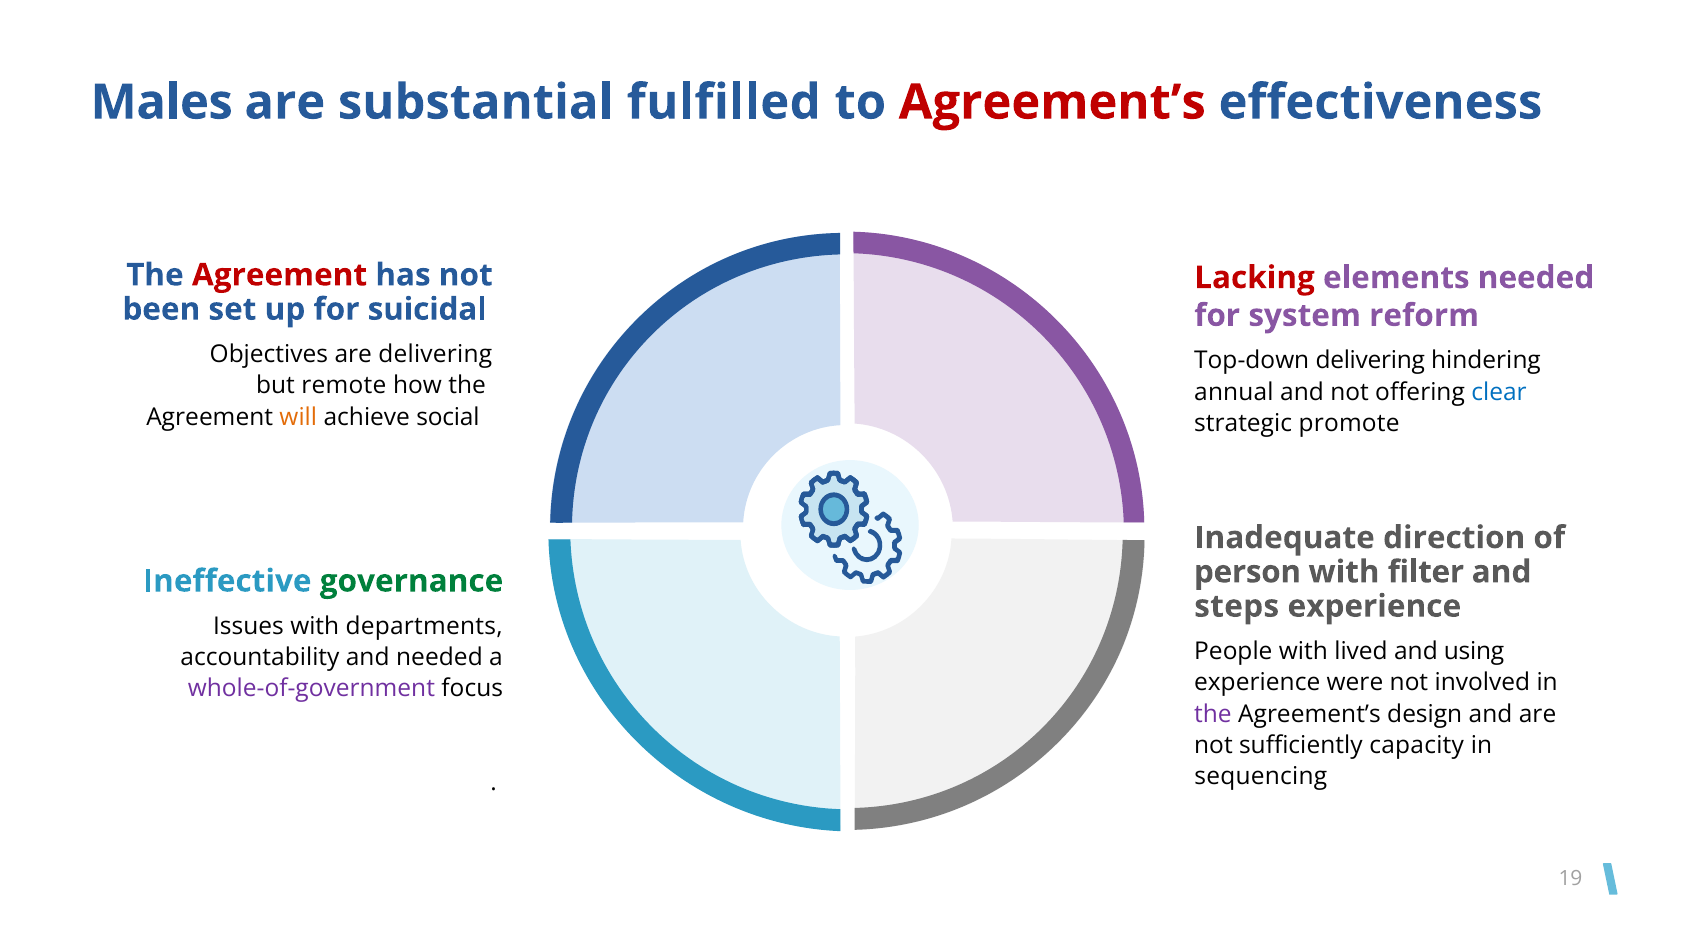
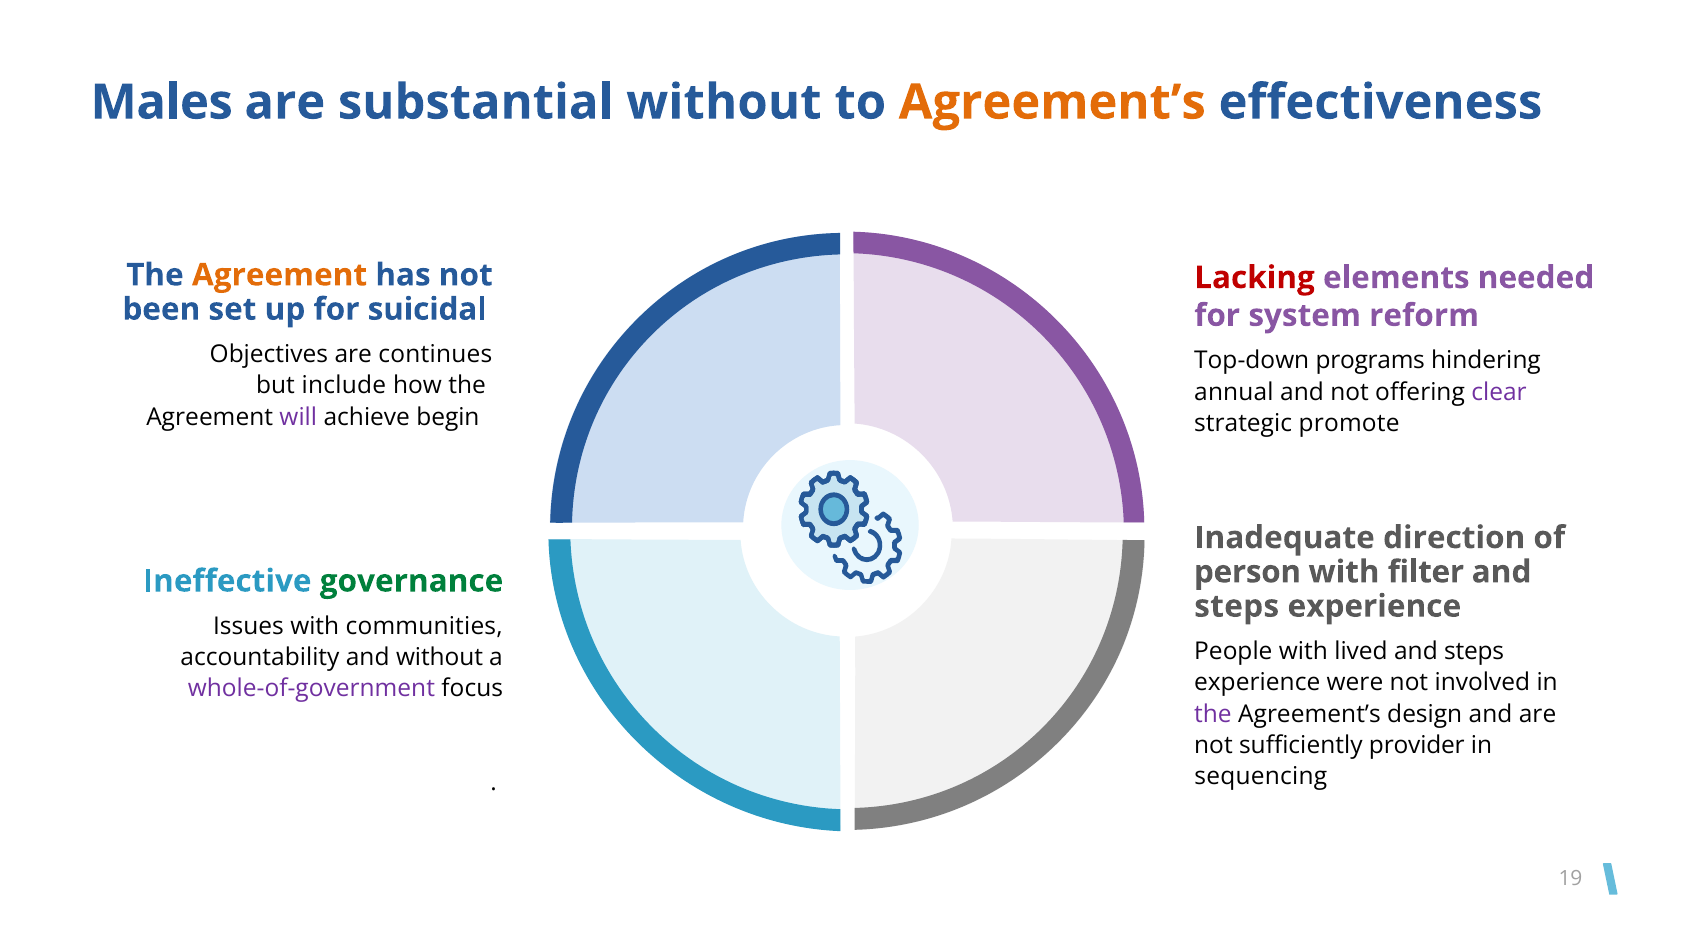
substantial fulfilled: fulfilled -> without
Agreement’s at (1052, 102) colour: red -> orange
Agreement at (280, 275) colour: red -> orange
are delivering: delivering -> continues
Top-down delivering: delivering -> programs
remote: remote -> include
clear colour: blue -> purple
will colour: orange -> purple
social: social -> begin
departments: departments -> communities
lived and using: using -> steps
and needed: needed -> without
capacity: capacity -> provider
